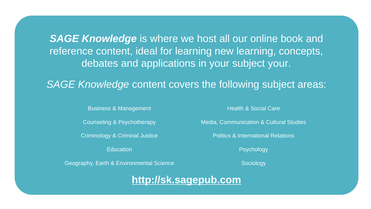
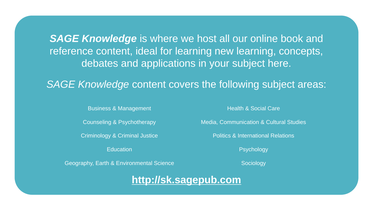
subject your: your -> here
